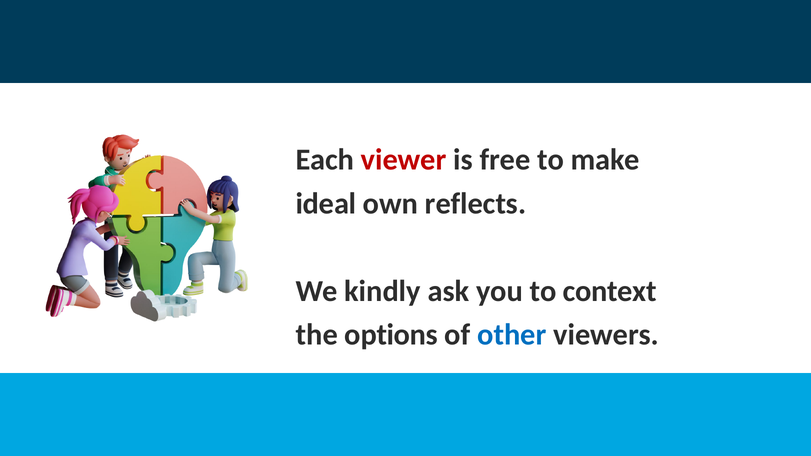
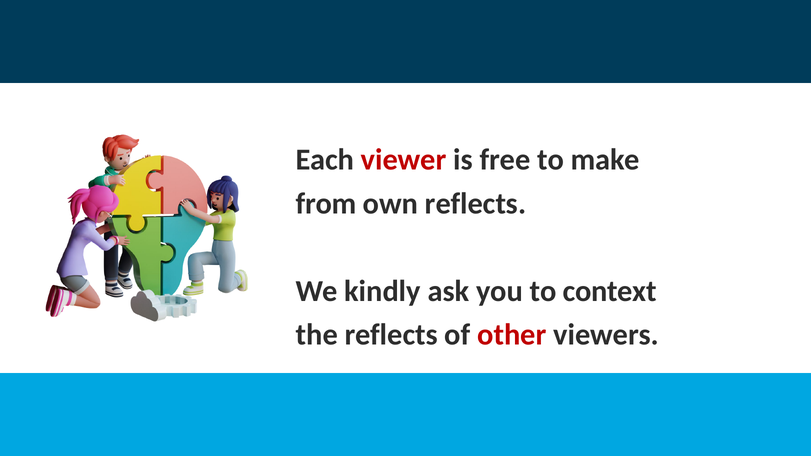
ideal: ideal -> from
the options: options -> reflects
other colour: blue -> red
